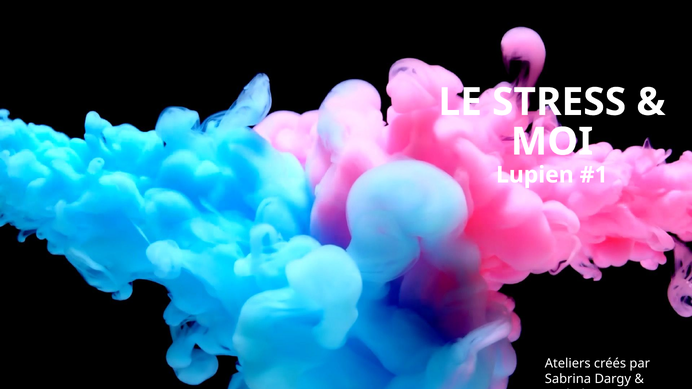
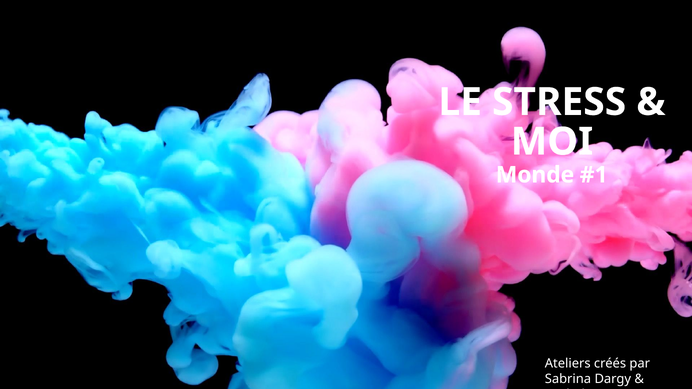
Lupien: Lupien -> Monde
